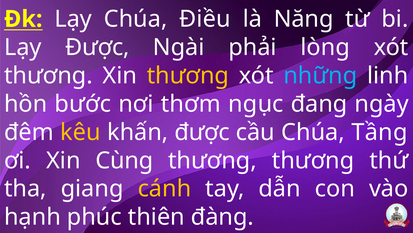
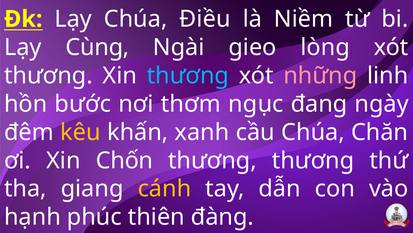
Năng: Năng -> Niềm
Lạy Được: Được -> Cùng
phải: phải -> gieo
thương at (188, 75) colour: yellow -> light blue
những colour: light blue -> pink
khấn được: được -> xanh
Tầng: Tầng -> Chăn
Cùng: Cùng -> Chốn
